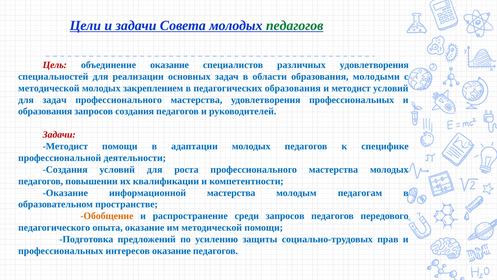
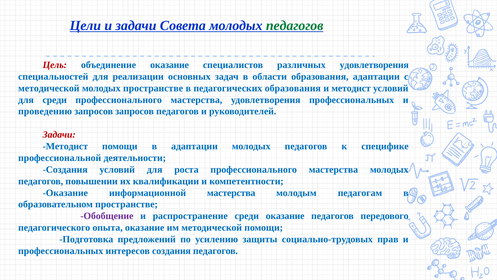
образования молодыми: молодыми -> адаптации
молодых закреплением: закреплением -> пространстве
для задач: задач -> среди
образования at (45, 111): образования -> проведению
запросов создания: создания -> запросов
Обобщение colour: orange -> purple
среди запросов: запросов -> оказание
интересов оказание: оказание -> создания
